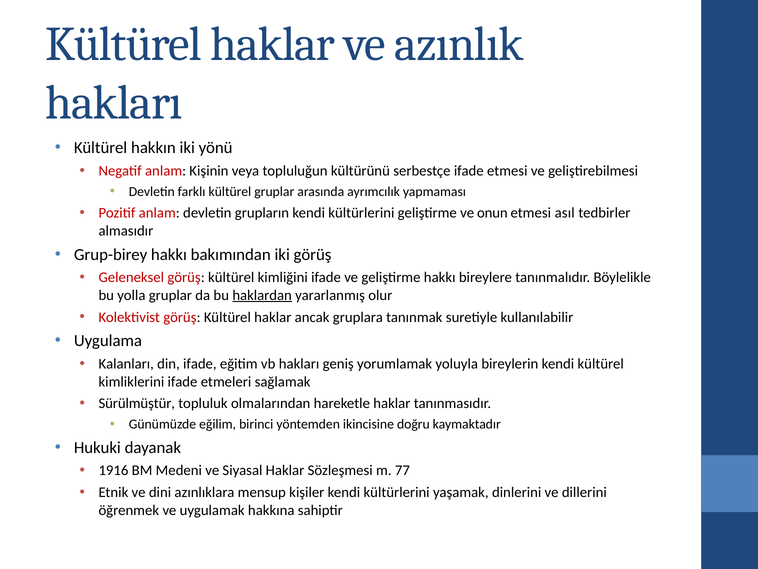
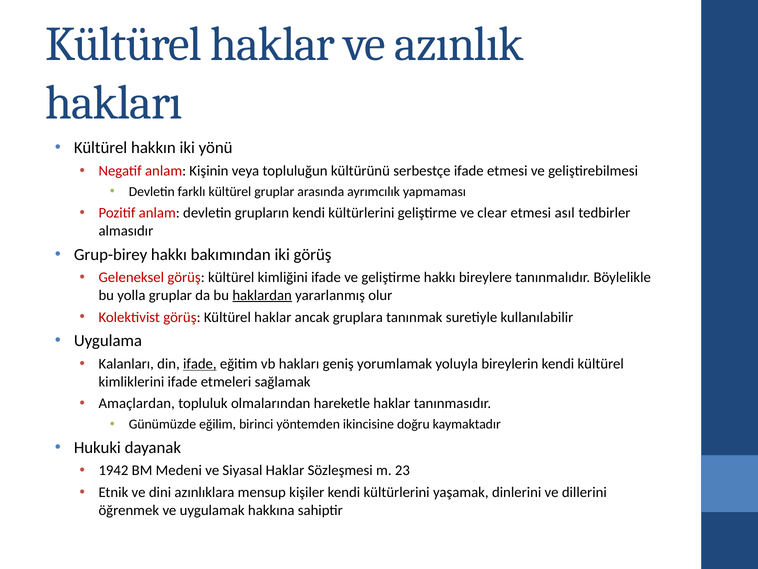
onun: onun -> clear
ifade at (200, 364) underline: none -> present
Sürülmüştür: Sürülmüştür -> Amaçlardan
1916: 1916 -> 1942
77: 77 -> 23
